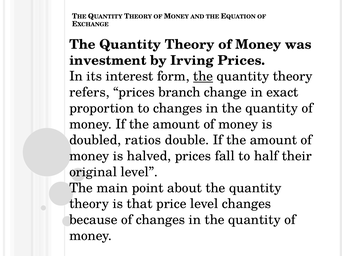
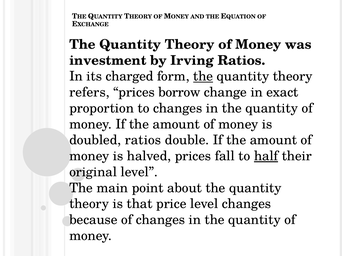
Irving Prices: Prices -> Ratios
interest: interest -> charged
branch: branch -> borrow
half underline: none -> present
